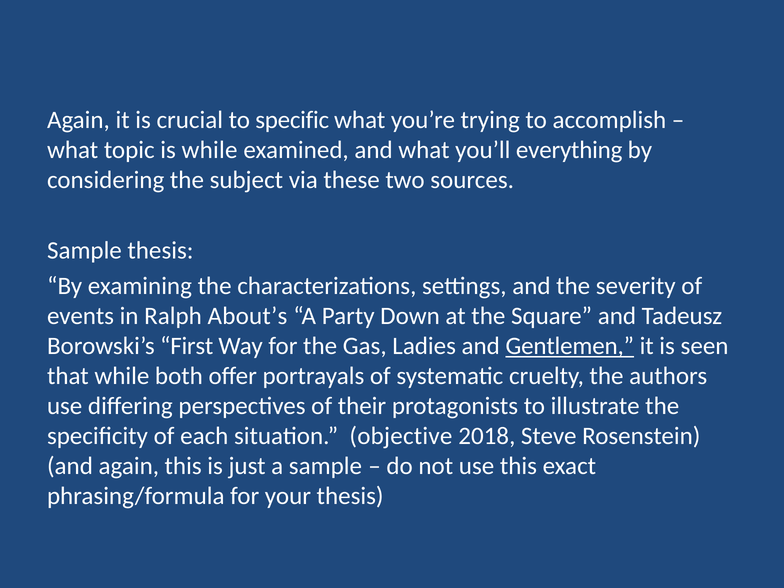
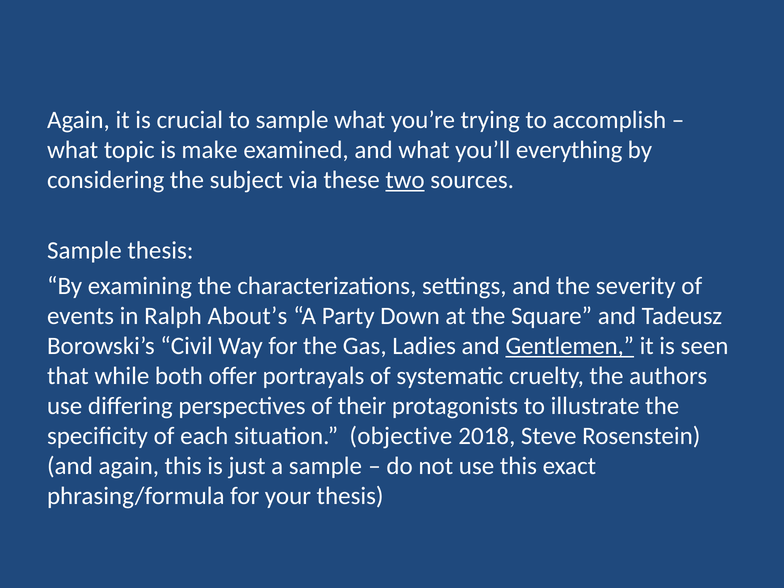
to specific: specific -> sample
is while: while -> make
two underline: none -> present
First: First -> Civil
